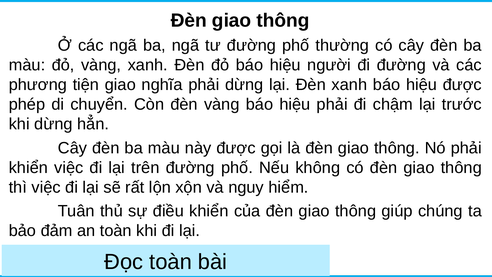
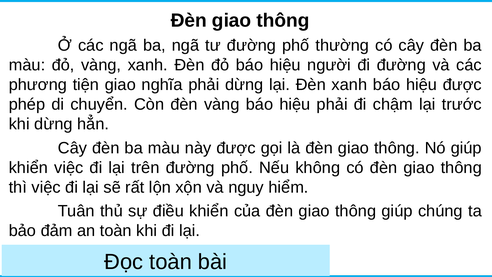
Nó phải: phải -> giúp
